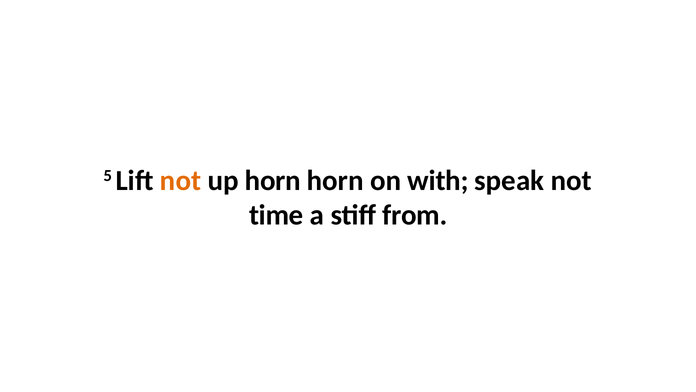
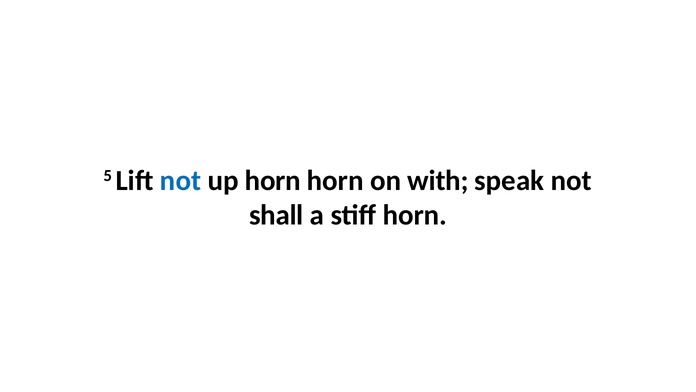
not at (181, 180) colour: orange -> blue
time: time -> shall
stiff from: from -> horn
